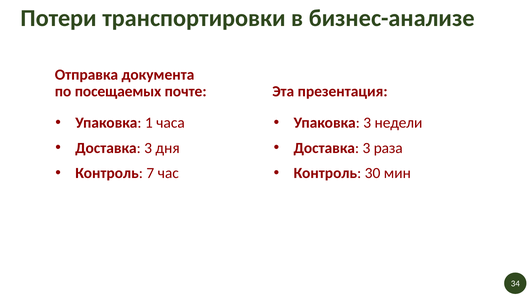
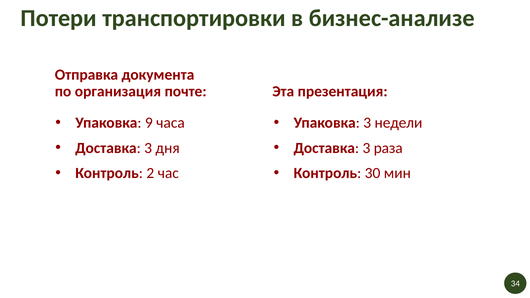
посещаемых: посещаемых -> организация
1: 1 -> 9
7: 7 -> 2
